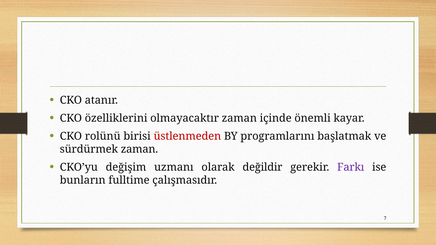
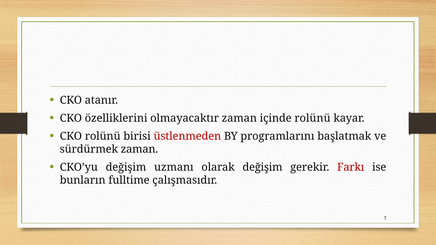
içinde önemli: önemli -> rolünü
olarak değildir: değildir -> değişim
Farkı colour: purple -> red
